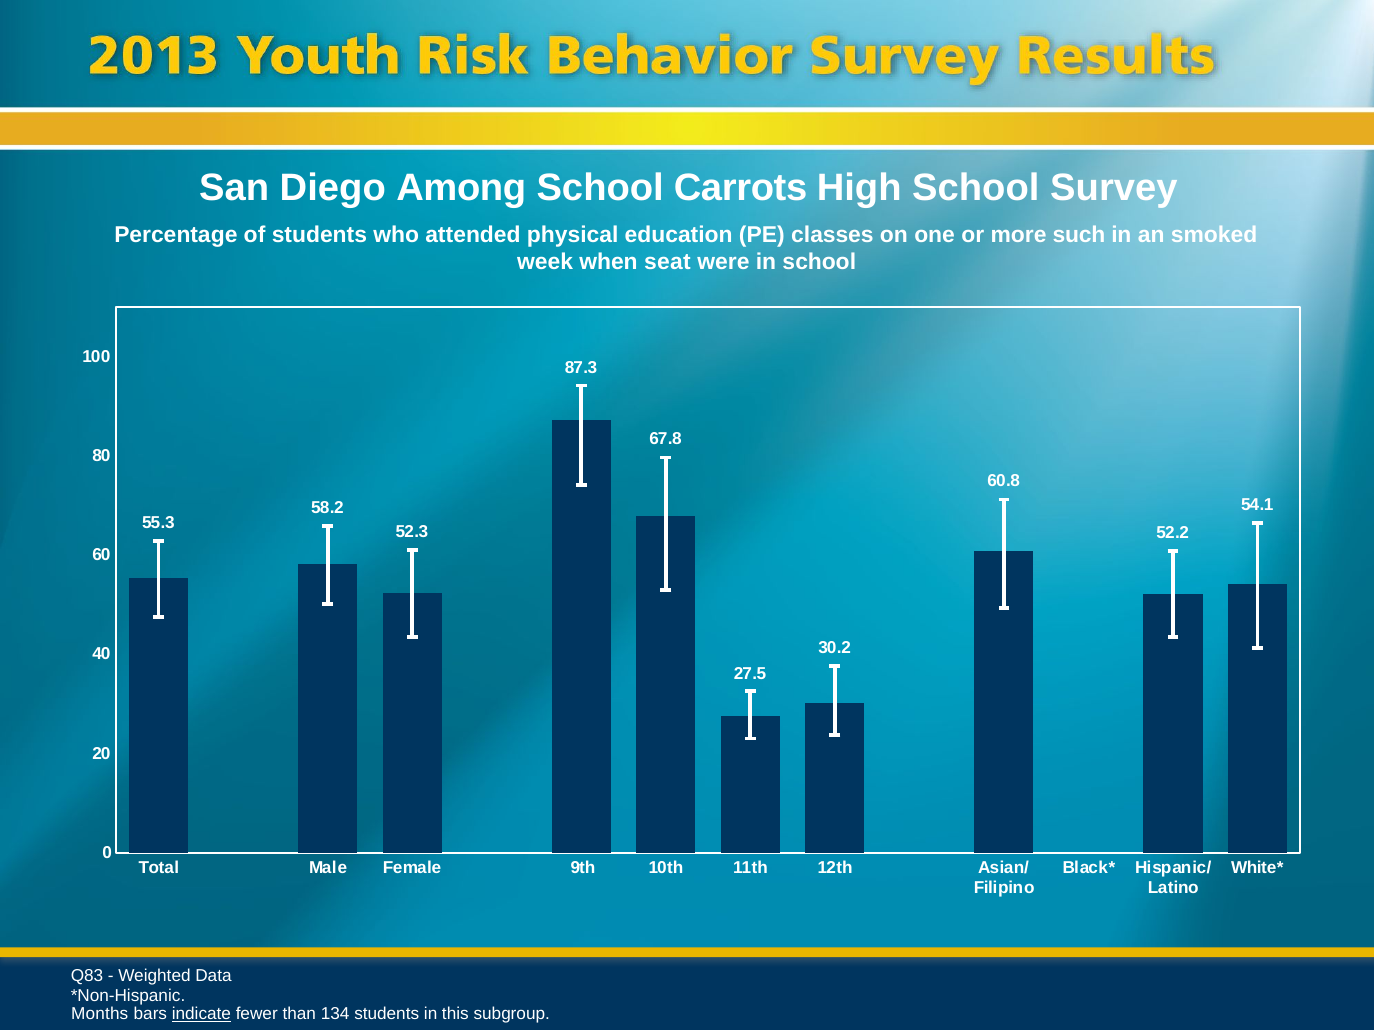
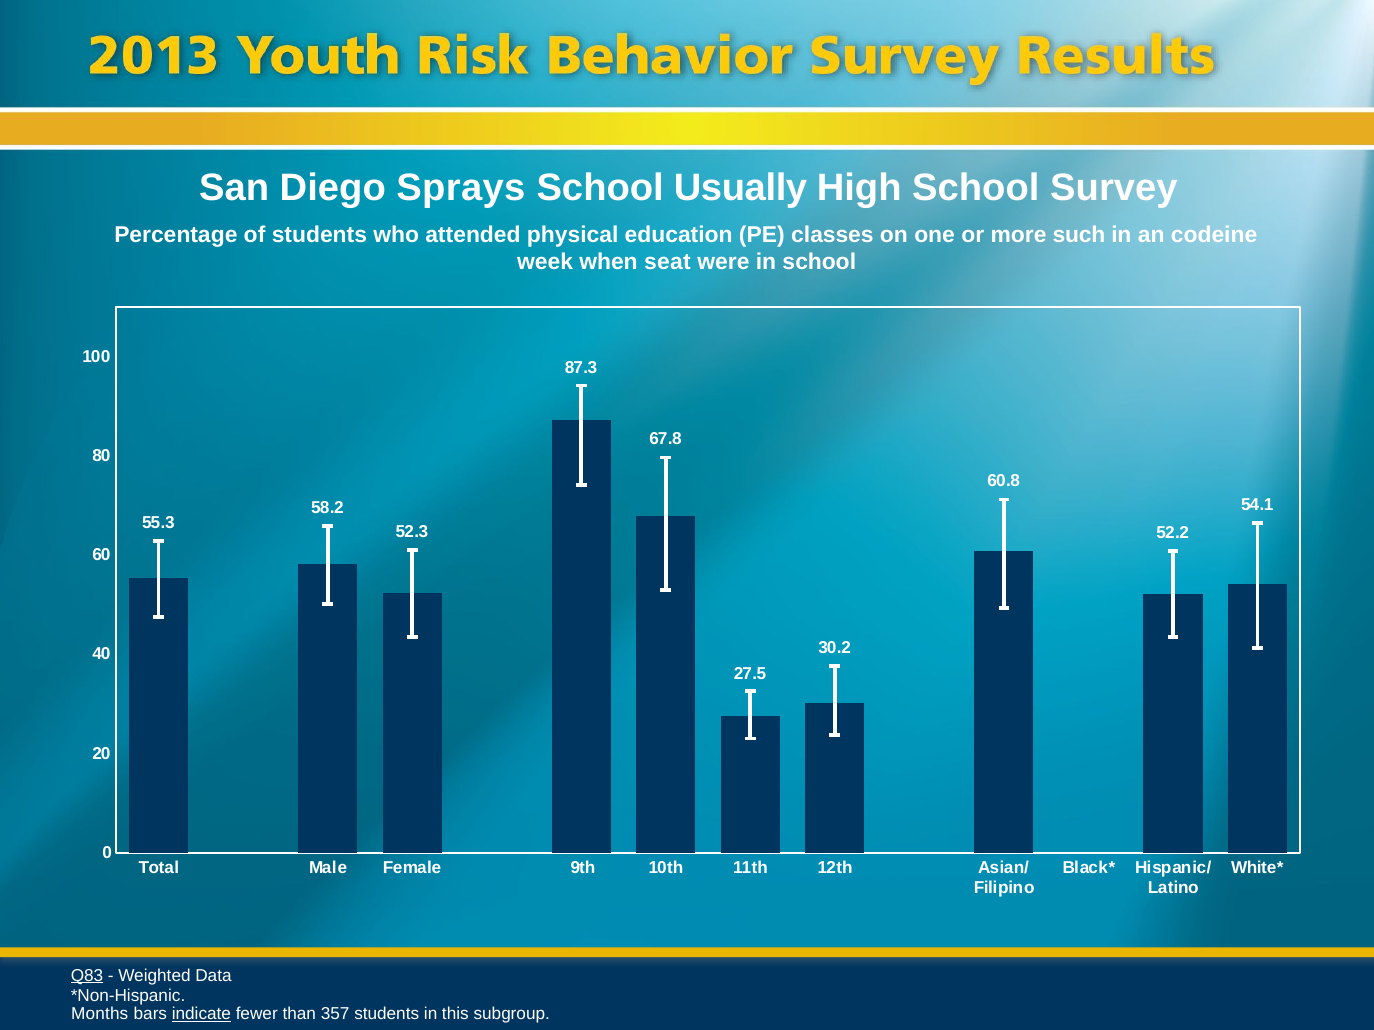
Among: Among -> Sprays
Carrots: Carrots -> Usually
smoked: smoked -> codeine
Q83 underline: none -> present
134: 134 -> 357
